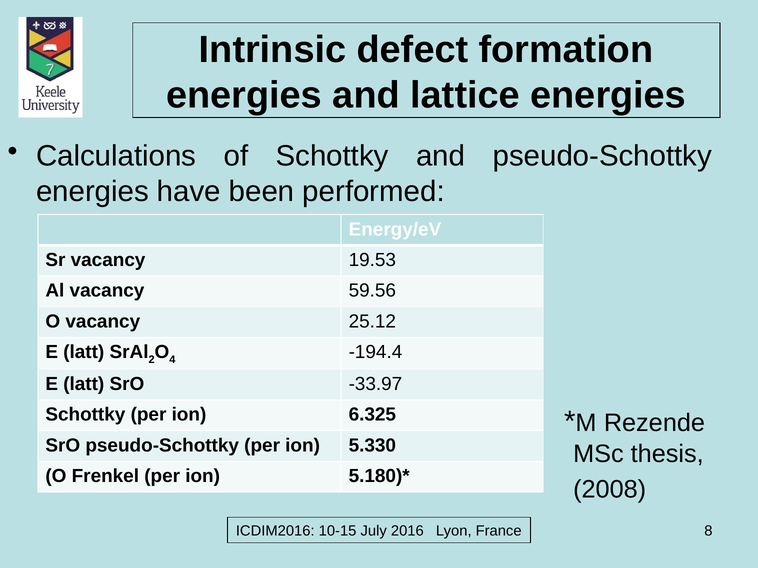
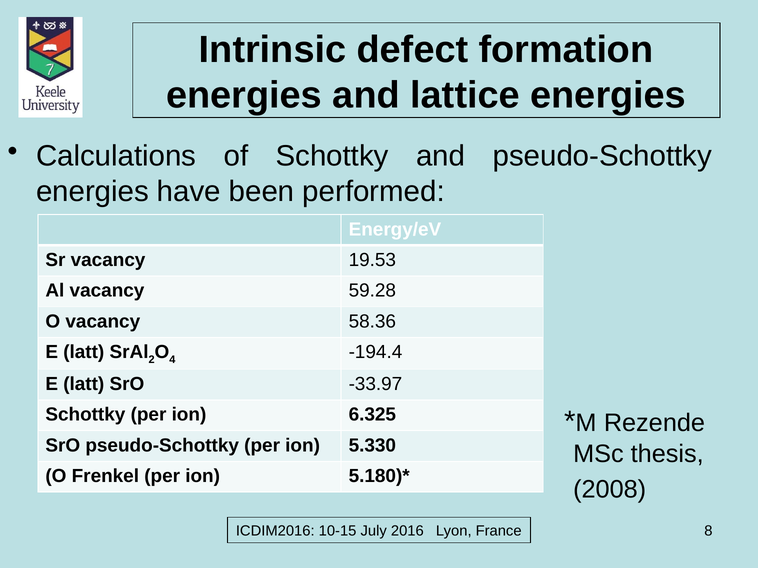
59.56: 59.56 -> 59.28
25.12: 25.12 -> 58.36
